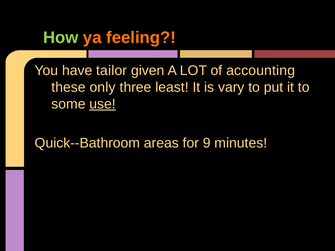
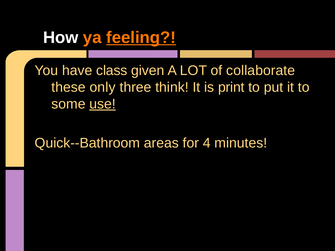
How colour: light green -> white
feeling underline: none -> present
tailor: tailor -> class
accounting: accounting -> collaborate
least: least -> think
vary: vary -> print
9: 9 -> 4
